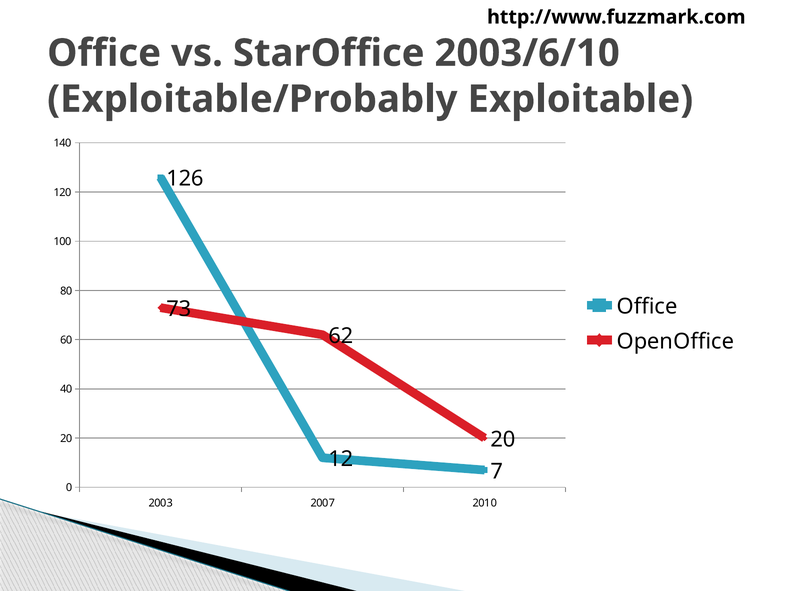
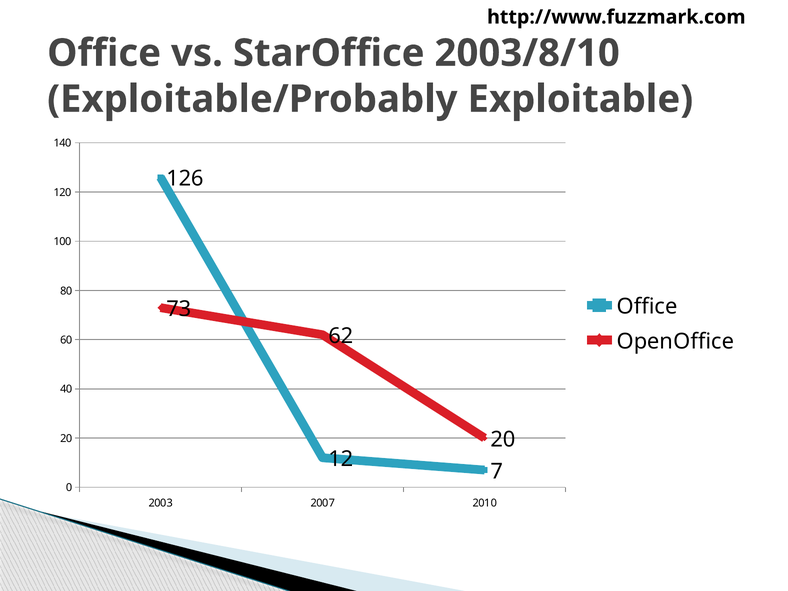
2003/6/10: 2003/6/10 -> 2003/8/10
